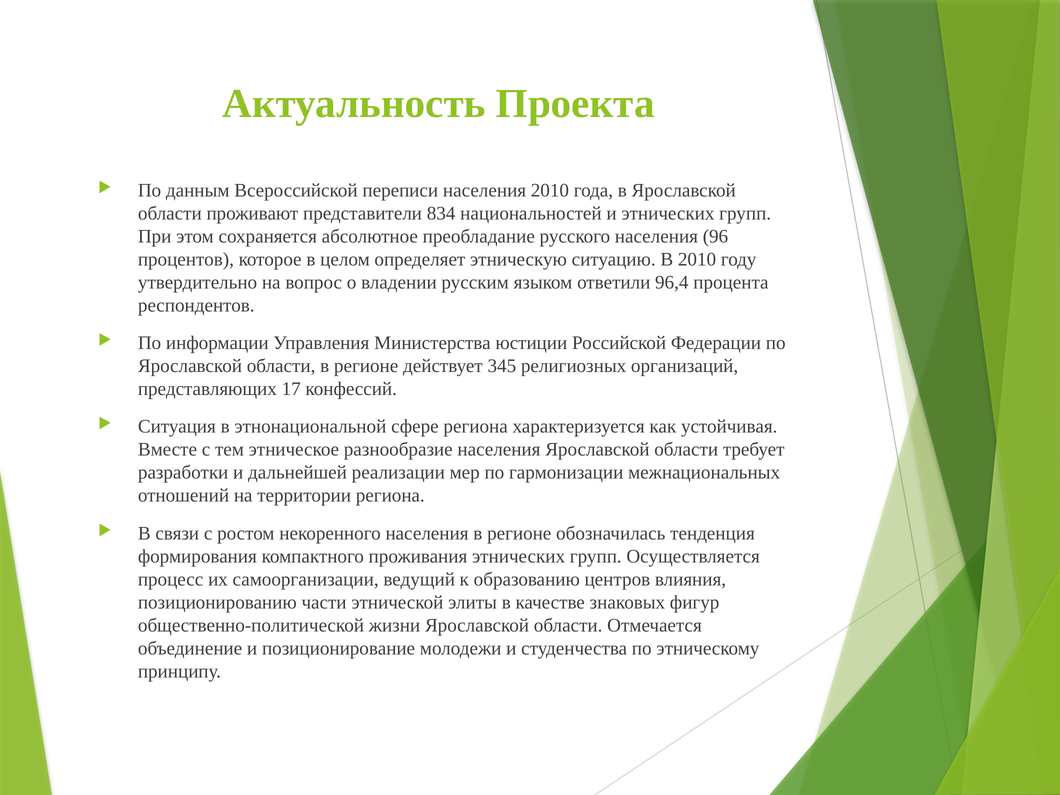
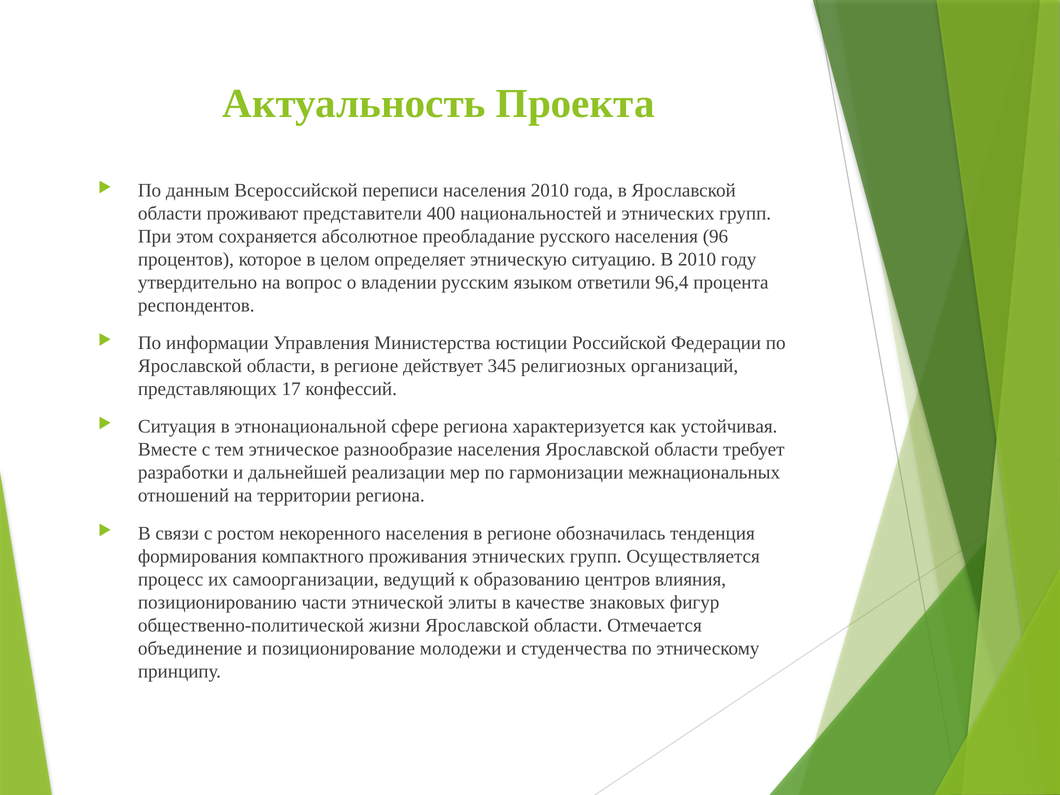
834: 834 -> 400
